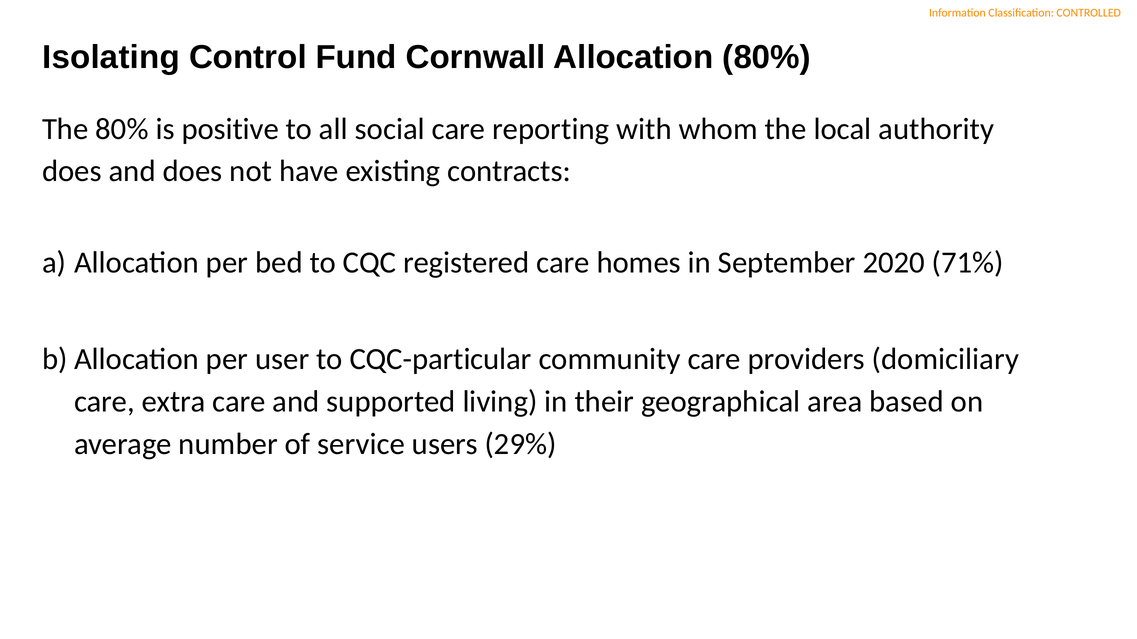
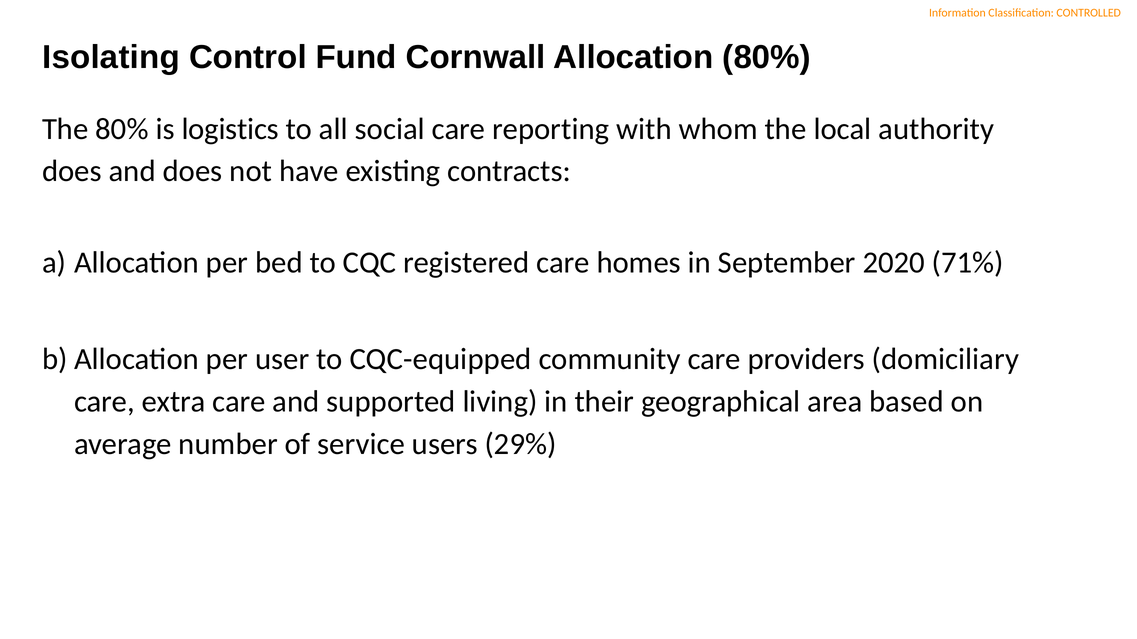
positive: positive -> logistics
CQC-particular: CQC-particular -> CQC-equipped
